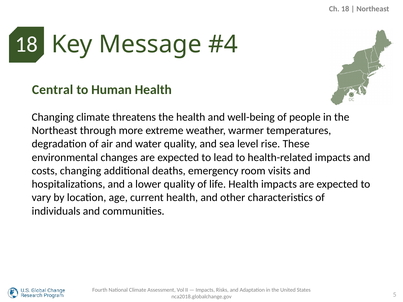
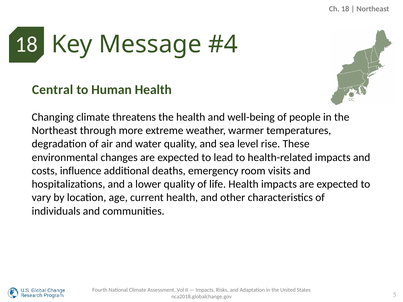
costs changing: changing -> influence
